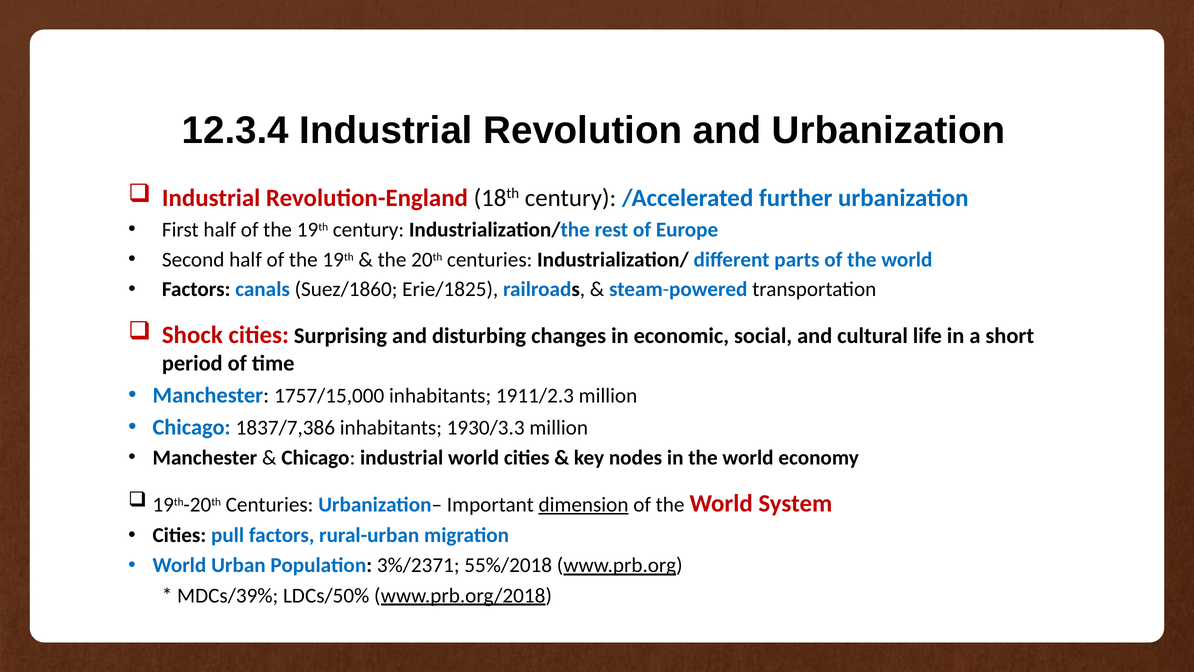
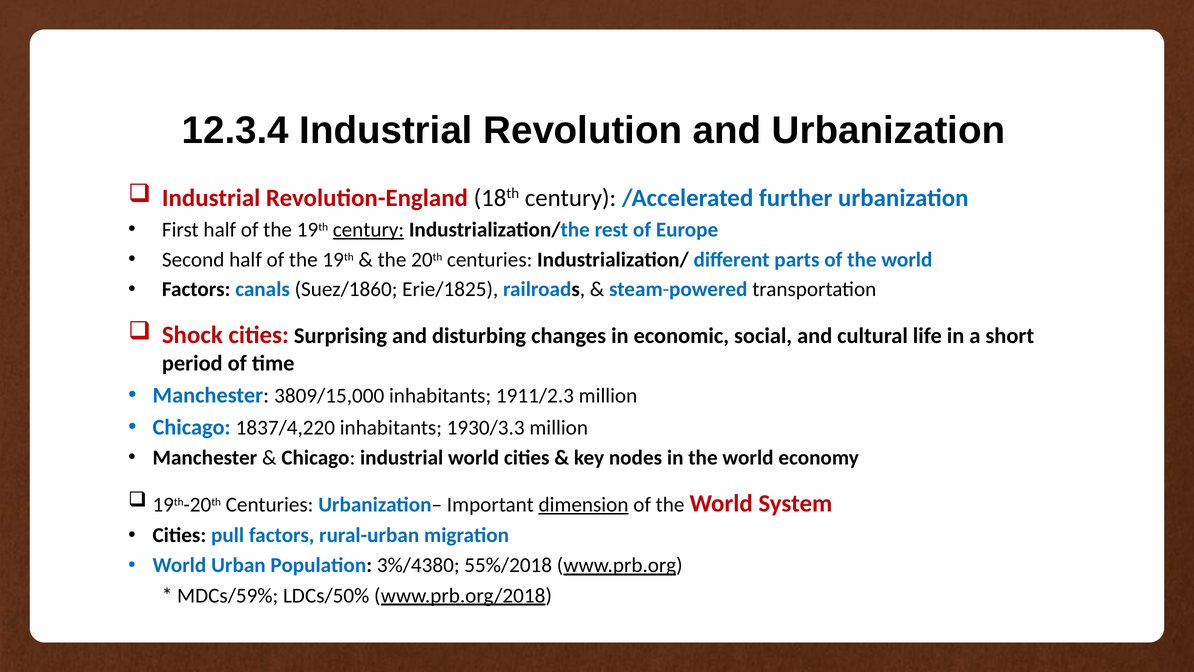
century at (368, 230) underline: none -> present
1757/15,000: 1757/15,000 -> 3809/15,000
1837/7,386: 1837/7,386 -> 1837/4,220
3%/2371: 3%/2371 -> 3%/4380
MDCs/39%: MDCs/39% -> MDCs/59%
